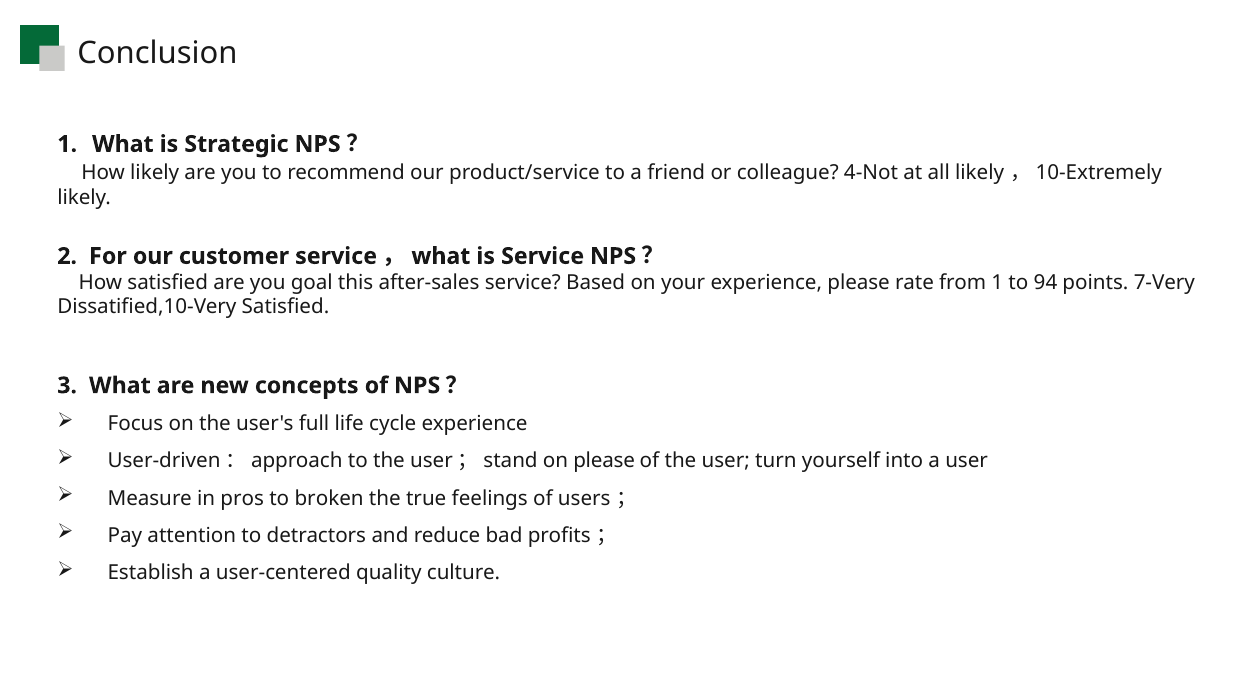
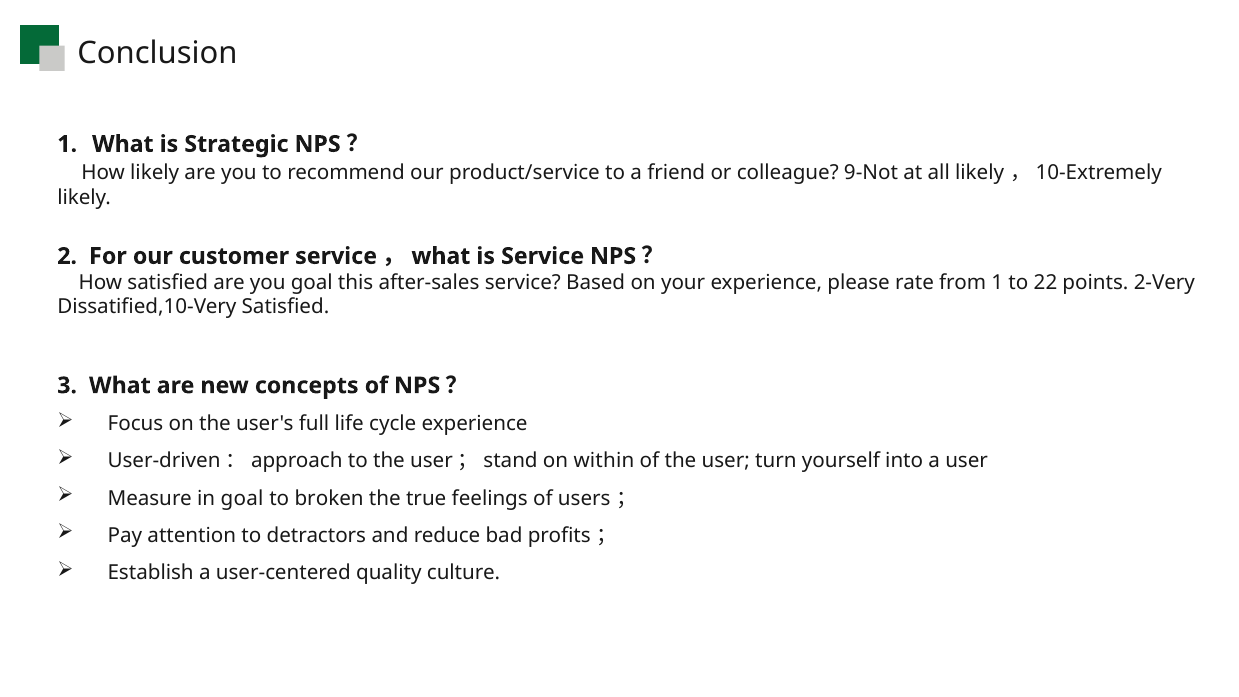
4-Not: 4-Not -> 9-Not
94: 94 -> 22
7-Very: 7-Very -> 2-Very
on please: please -> within
in pros: pros -> goal
